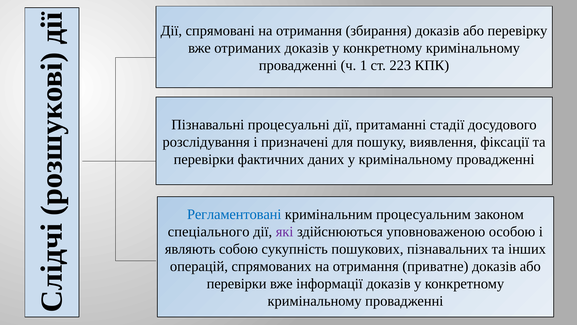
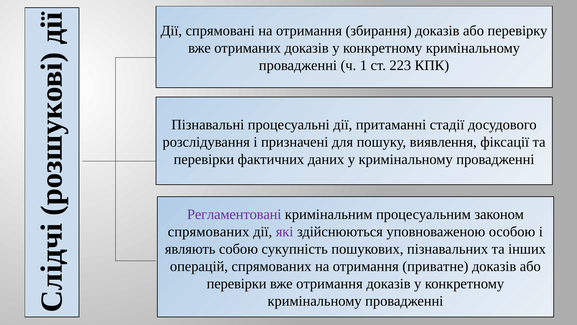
Регламентовані colour: blue -> purple
спеціального at (209, 232): спеціального -> спрямованих
вже інформації: інформації -> отримання
